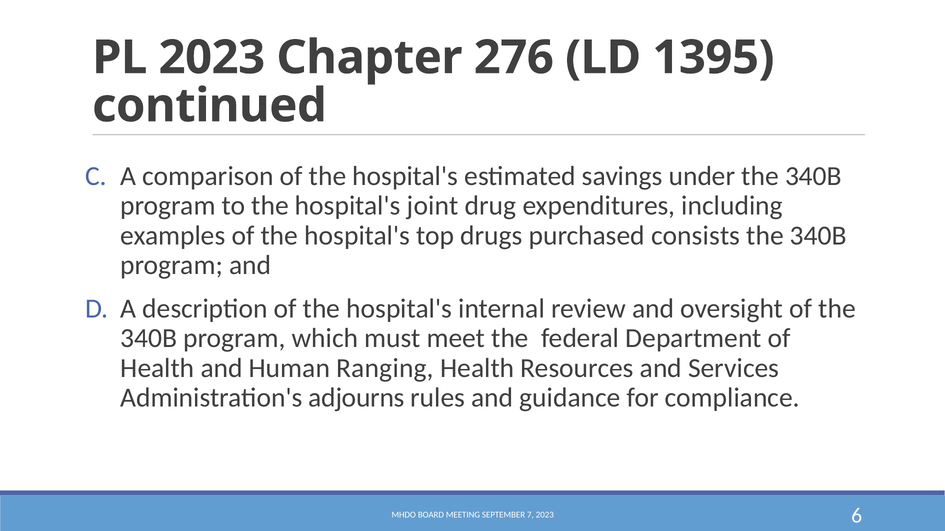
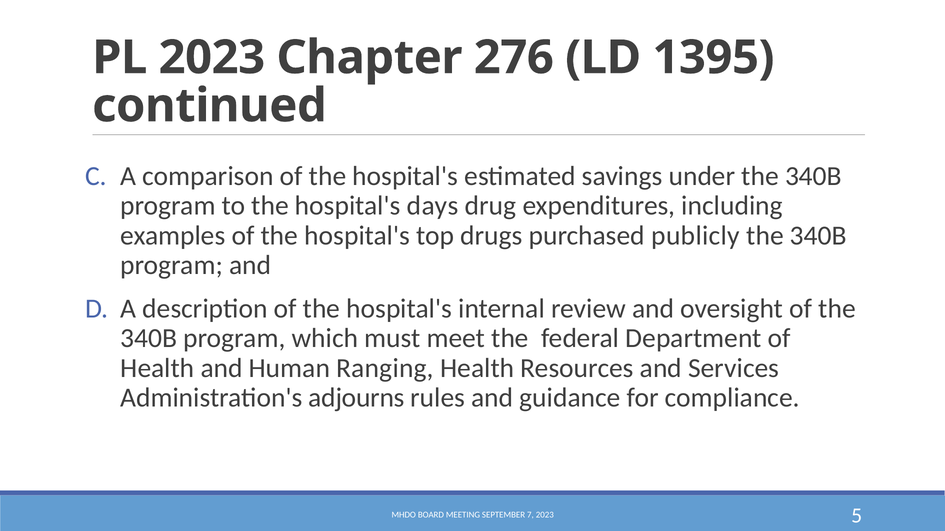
joint: joint -> days
consists: consists -> publicly
6: 6 -> 5
